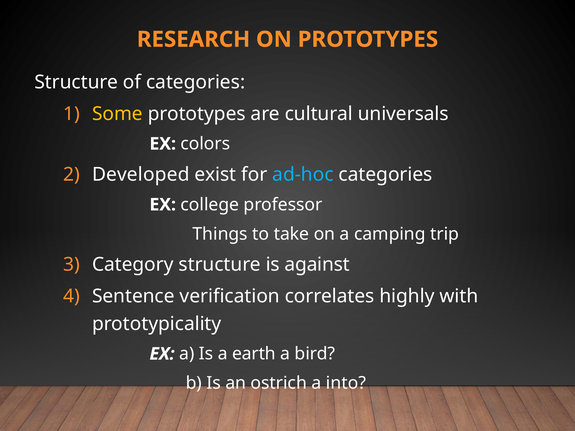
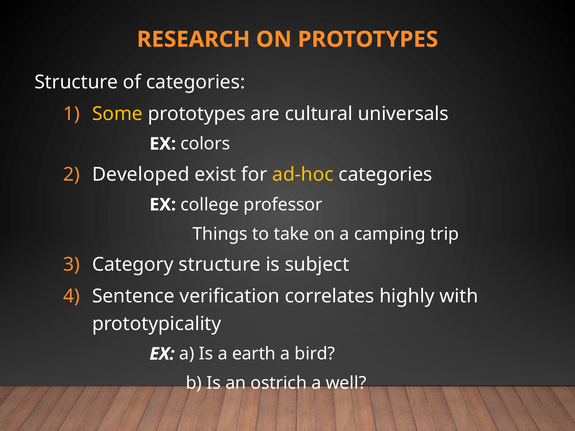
ad-hoc colour: light blue -> yellow
against: against -> subject
into: into -> well
